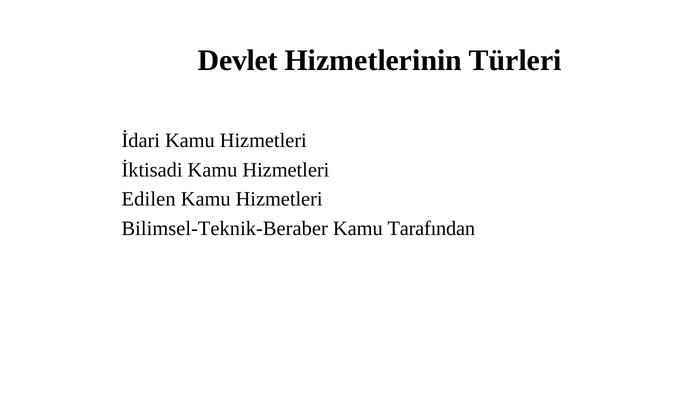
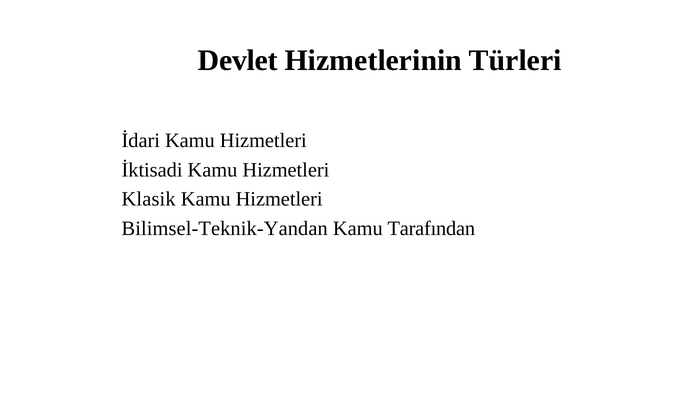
Edilen: Edilen -> Klasik
Bilimsel-Teknik-Beraber: Bilimsel-Teknik-Beraber -> Bilimsel-Teknik-Yandan
